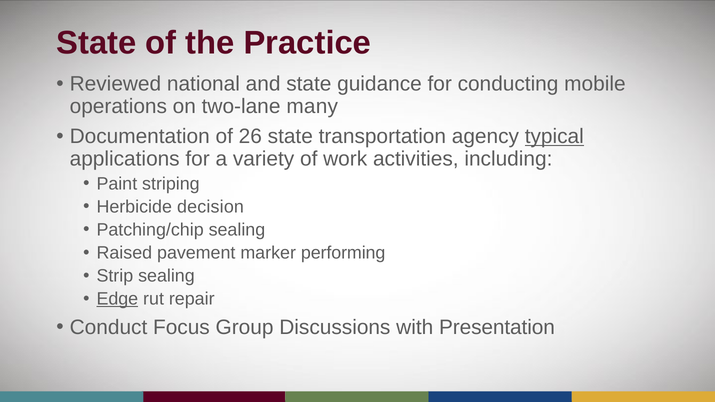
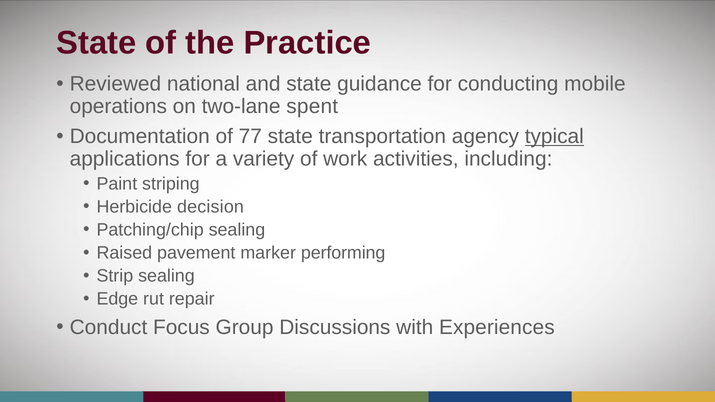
many: many -> spent
26: 26 -> 77
Edge underline: present -> none
Presentation: Presentation -> Experiences
